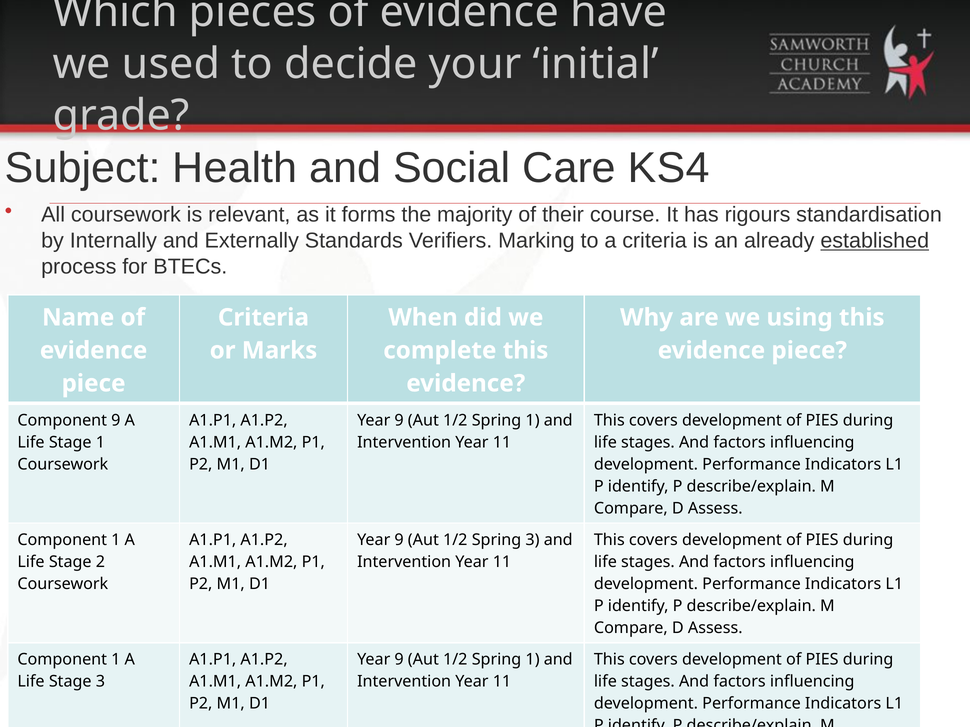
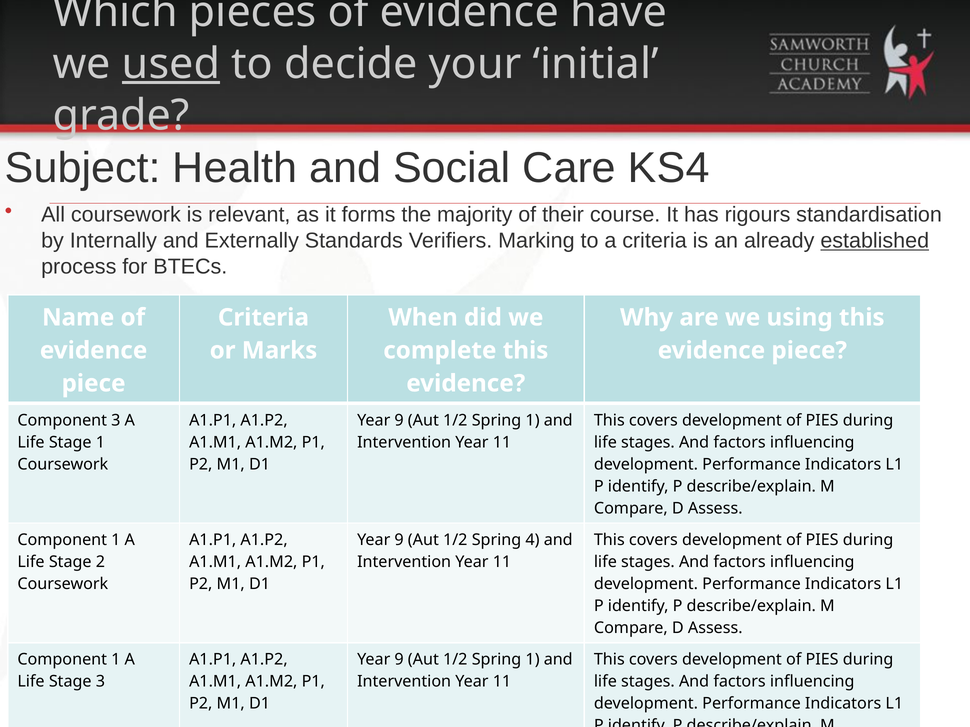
used underline: none -> present
Component 9: 9 -> 3
Spring 3: 3 -> 4
